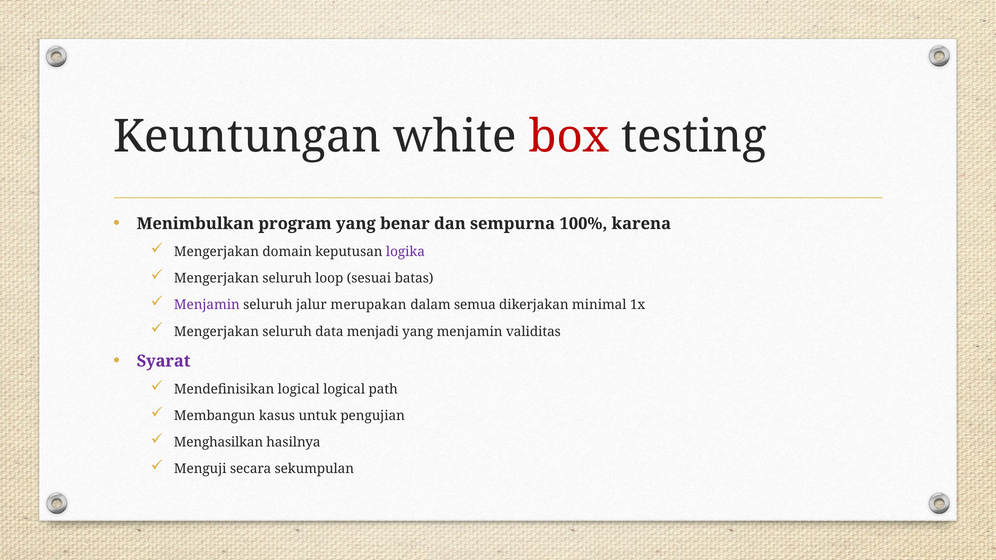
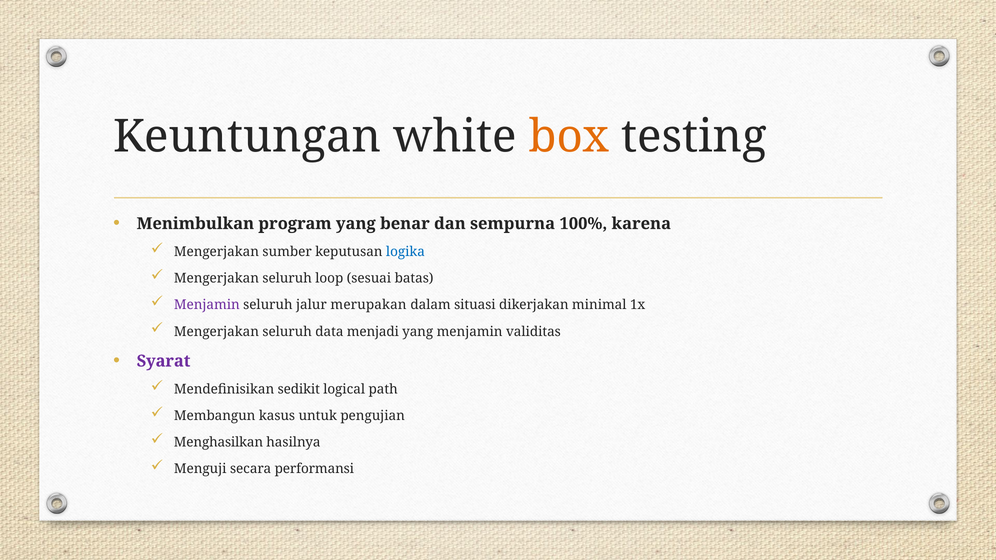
box colour: red -> orange
domain: domain -> sumber
logika colour: purple -> blue
semua: semua -> situasi
Mendefinisikan logical: logical -> sedikit
sekumpulan: sekumpulan -> performansi
